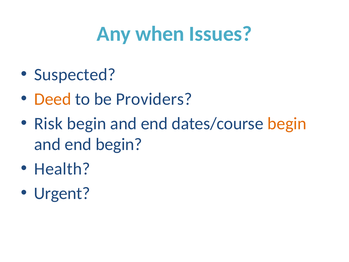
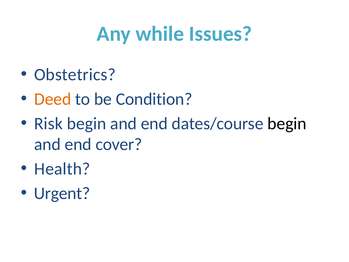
when: when -> while
Suspected: Suspected -> Obstetrics
Providers: Providers -> Condition
begin at (287, 123) colour: orange -> black
end begin: begin -> cover
